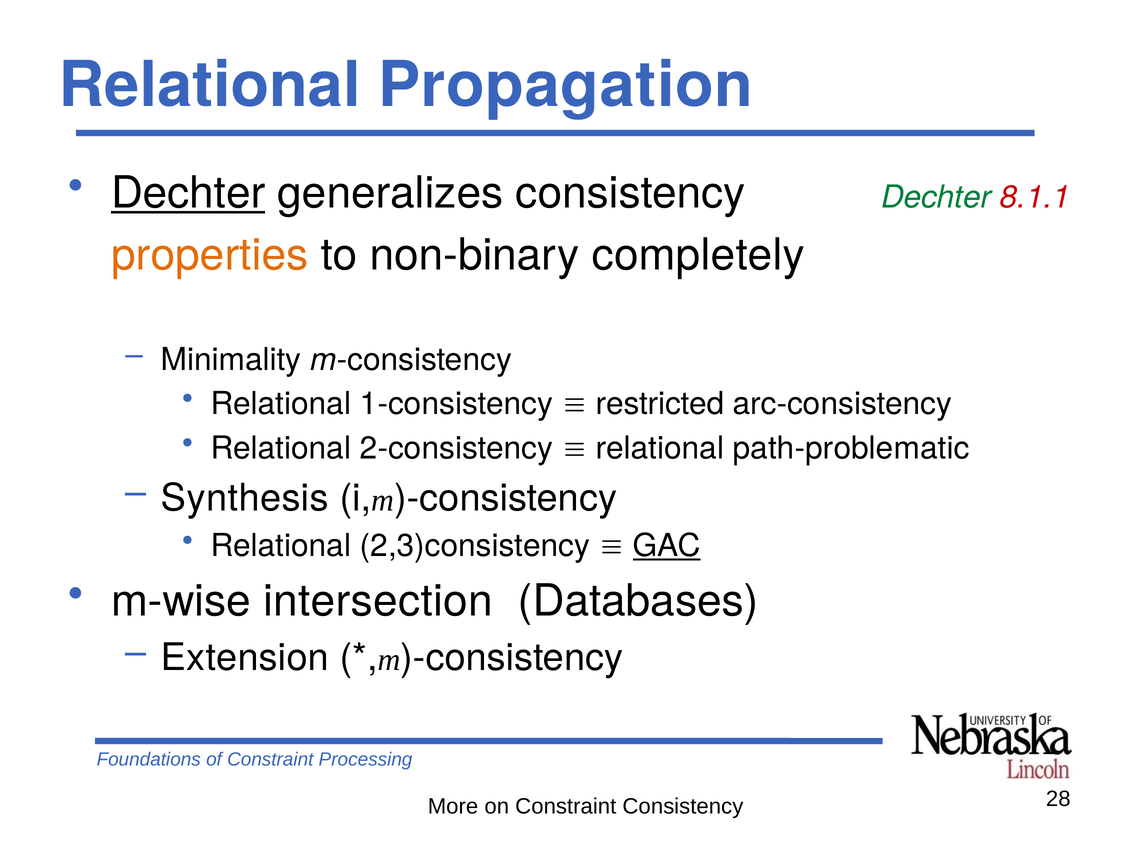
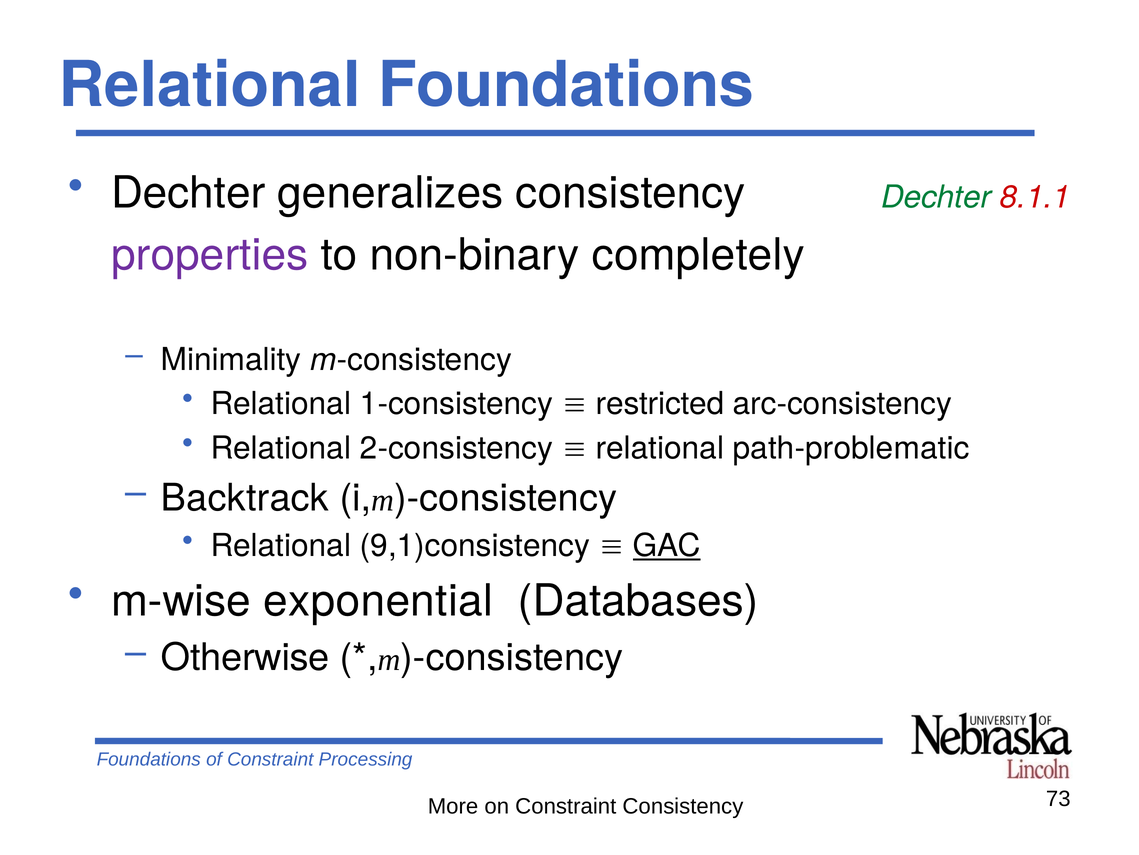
Relational Propagation: Propagation -> Foundations
Dechter at (188, 193) underline: present -> none
properties colour: orange -> purple
Synthesis: Synthesis -> Backtrack
2,3)consistency: 2,3)consistency -> 9,1)consistency
intersection: intersection -> exponential
Extension: Extension -> Otherwise
28: 28 -> 73
